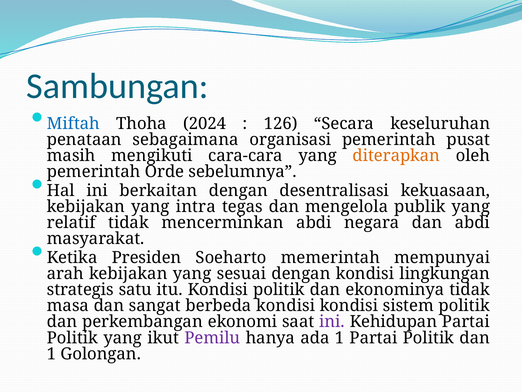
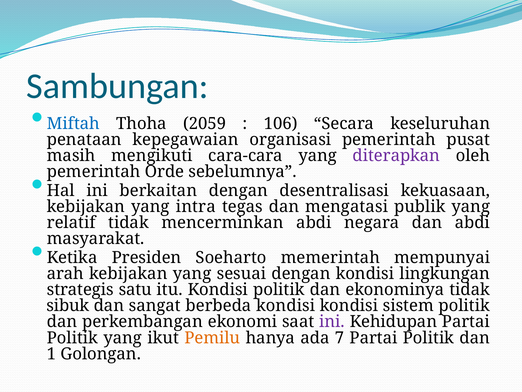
2024: 2024 -> 2059
126: 126 -> 106
sebagaimana: sebagaimana -> kepegawaian
diterapkan colour: orange -> purple
mengelola: mengelola -> mengatasi
masa: masa -> sibuk
Pemilu colour: purple -> orange
ada 1: 1 -> 7
